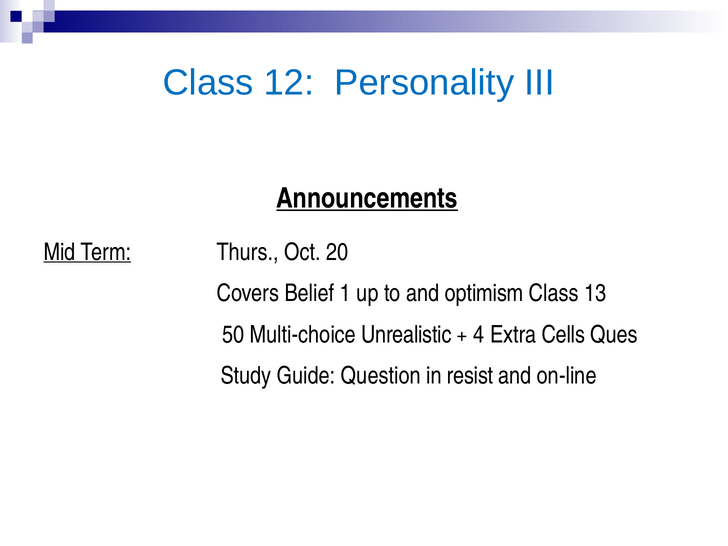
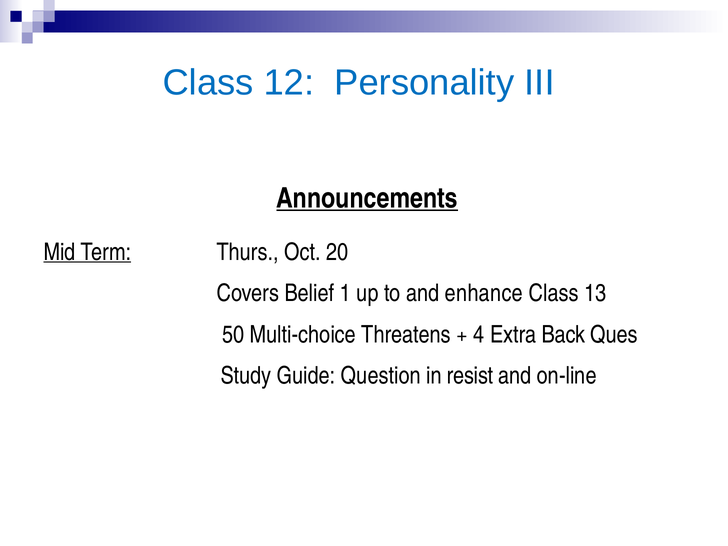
optimism: optimism -> enhance
Unrealistic: Unrealistic -> Threatens
Cells: Cells -> Back
